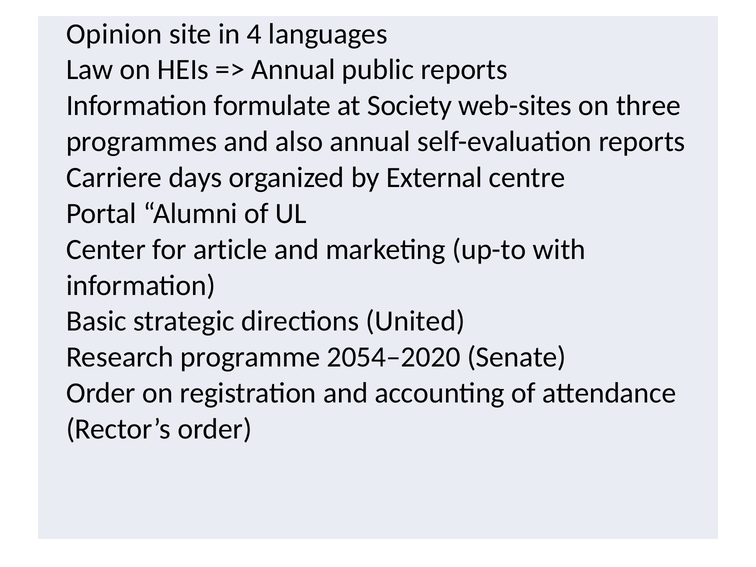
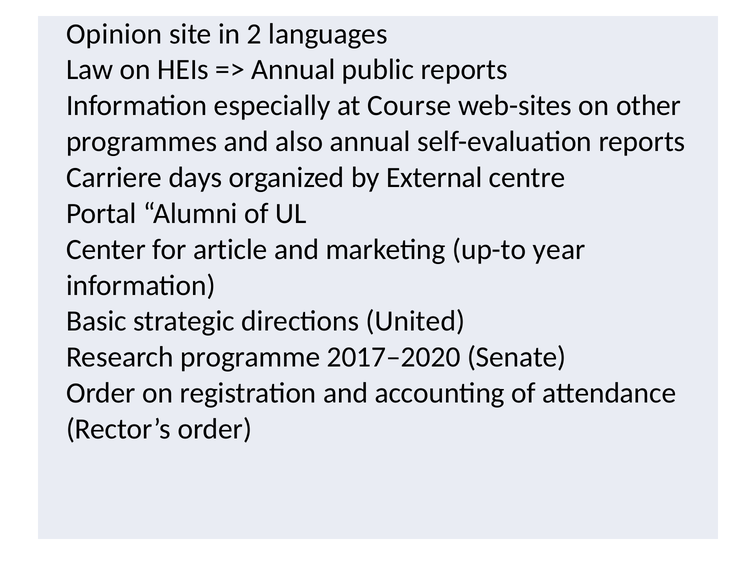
4: 4 -> 2
formulate: formulate -> especially
Society: Society -> Course
three: three -> other
with: with -> year
2054–2020: 2054–2020 -> 2017–2020
